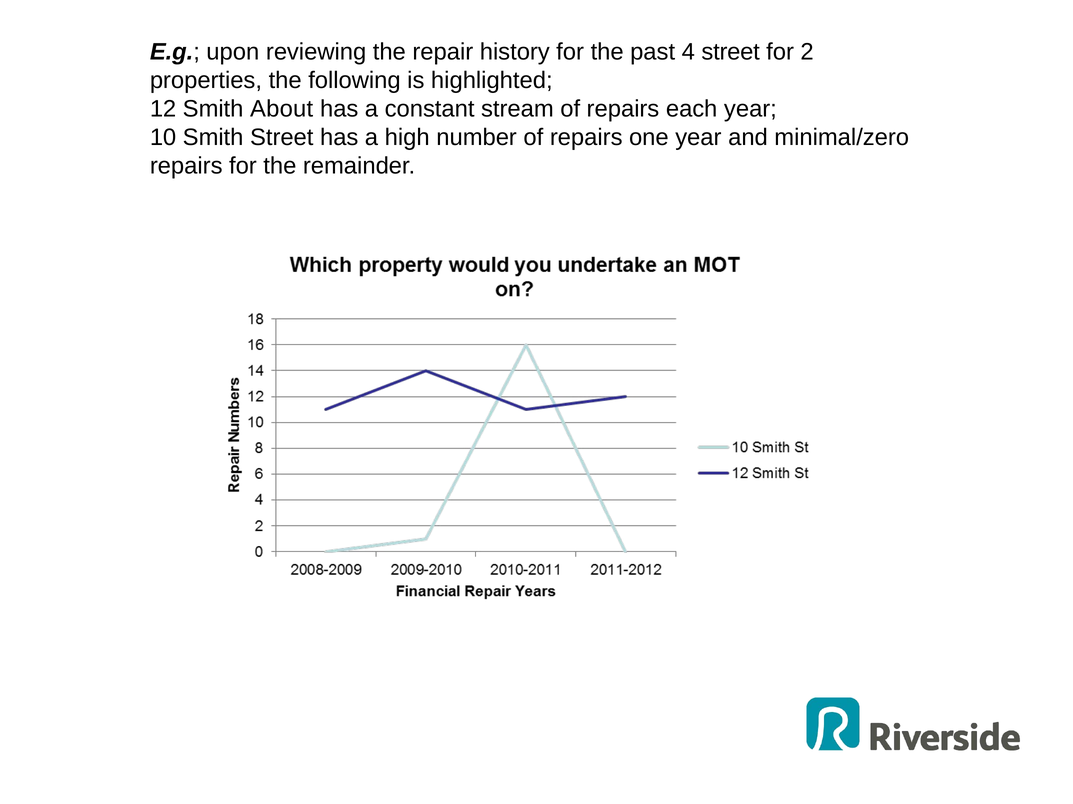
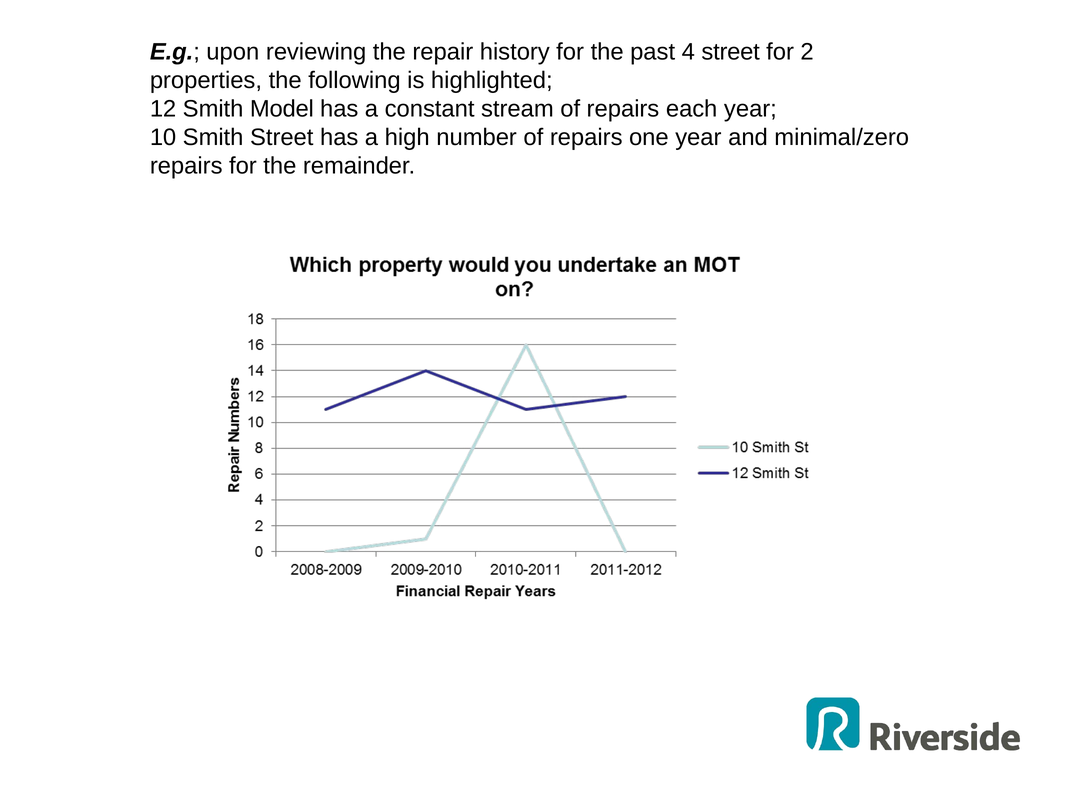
About: About -> Model
